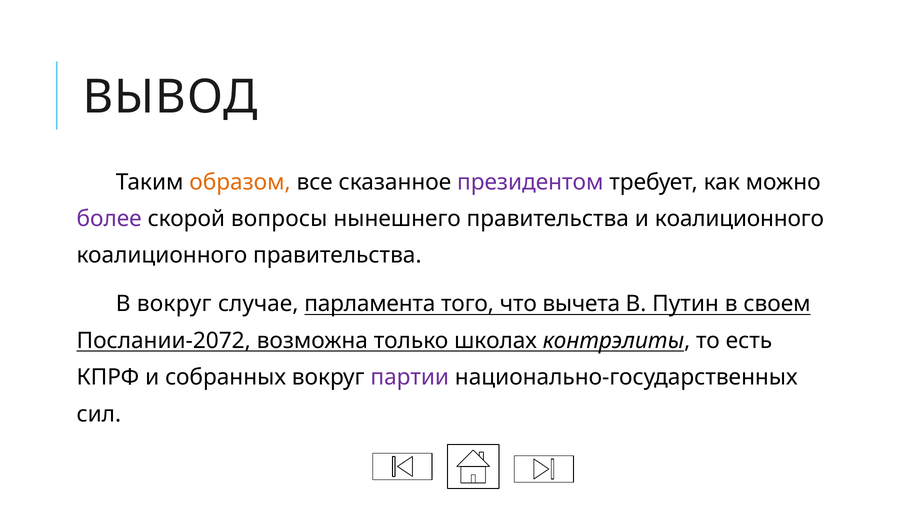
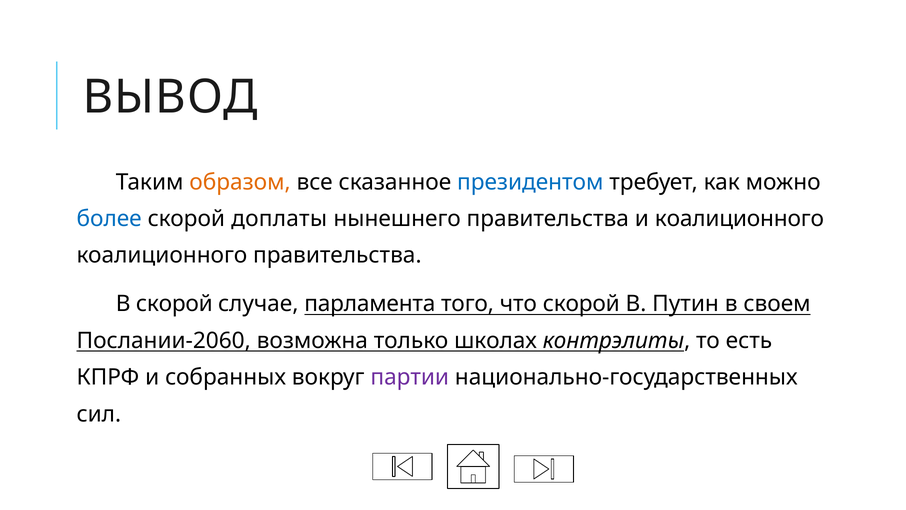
президентом colour: purple -> blue
более colour: purple -> blue
вопросы: вопросы -> доплаты
В вокруг: вокруг -> скорой
что вычета: вычета -> скорой
Послании-2072: Послании-2072 -> Послании-2060
